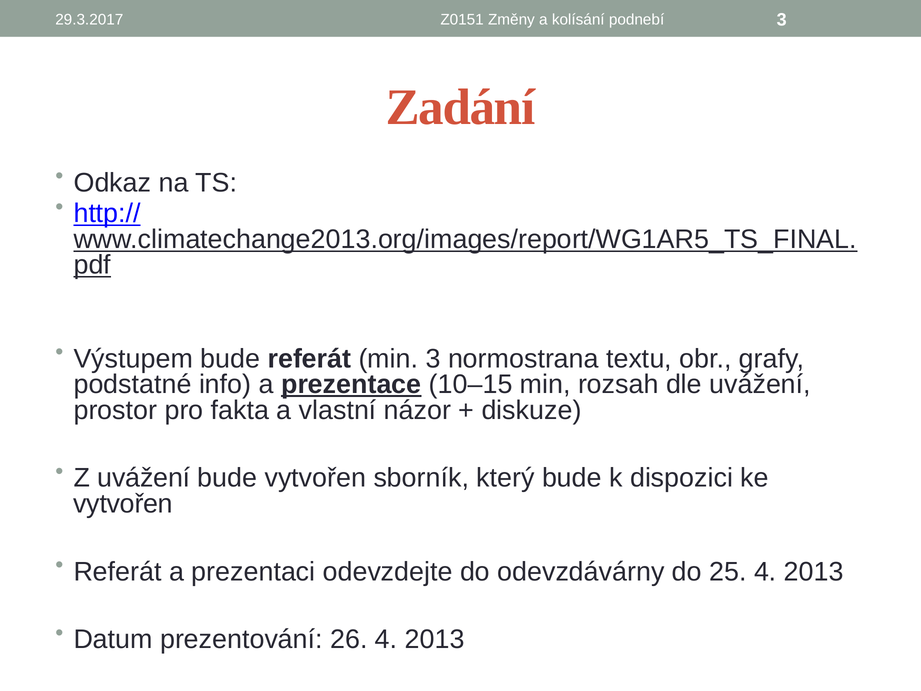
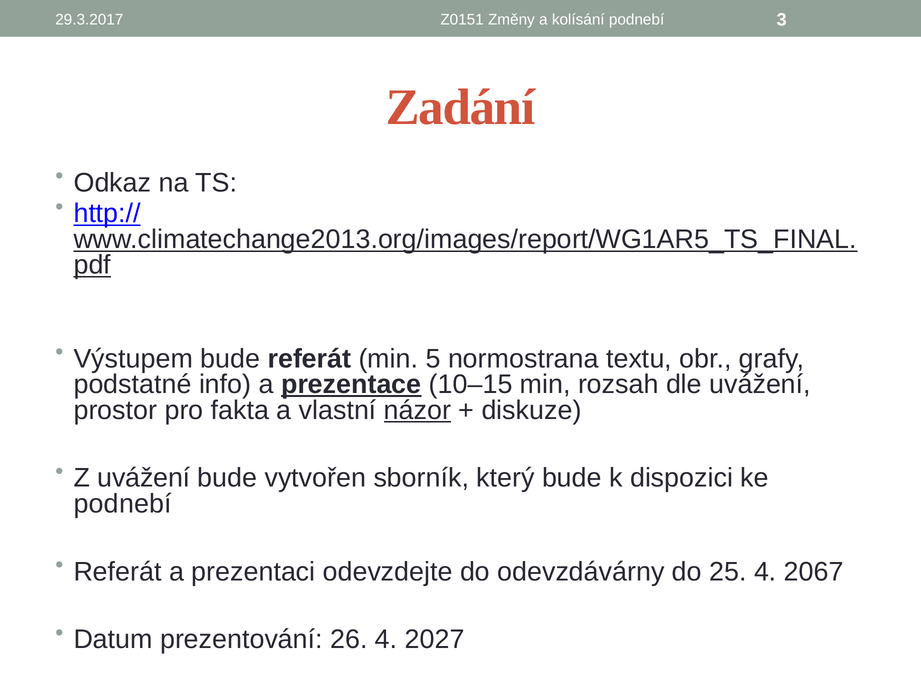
min 3: 3 -> 5
názor underline: none -> present
vytvořen at (123, 504): vytvořen -> podnebí
25 4 2013: 2013 -> 2067
26 4 2013: 2013 -> 2027
